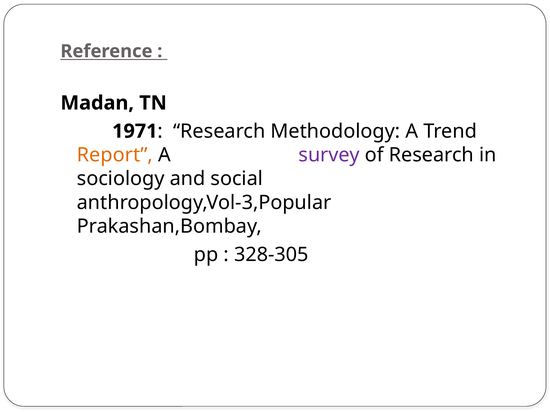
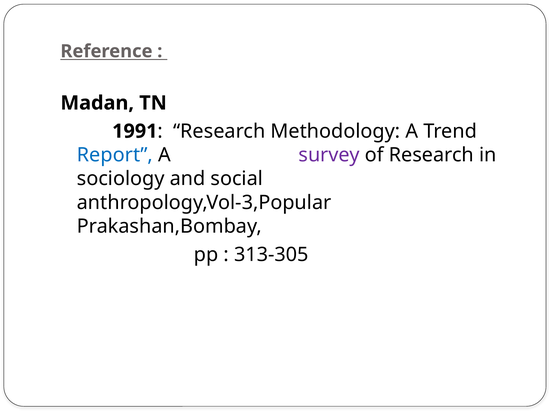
1971: 1971 -> 1991
Report colour: orange -> blue
328-305: 328-305 -> 313-305
